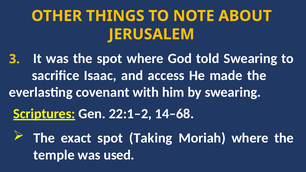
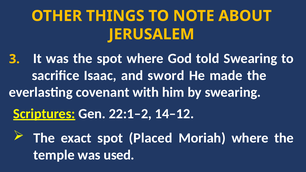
access: access -> sword
14–68: 14–68 -> 14–12
Taking: Taking -> Placed
